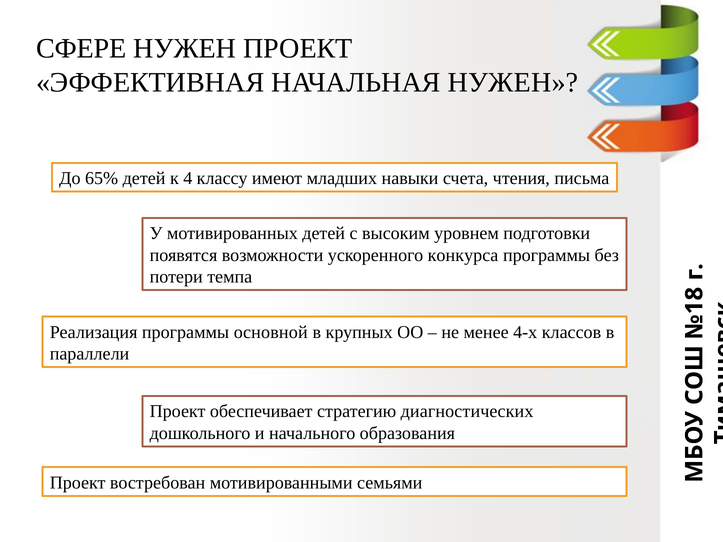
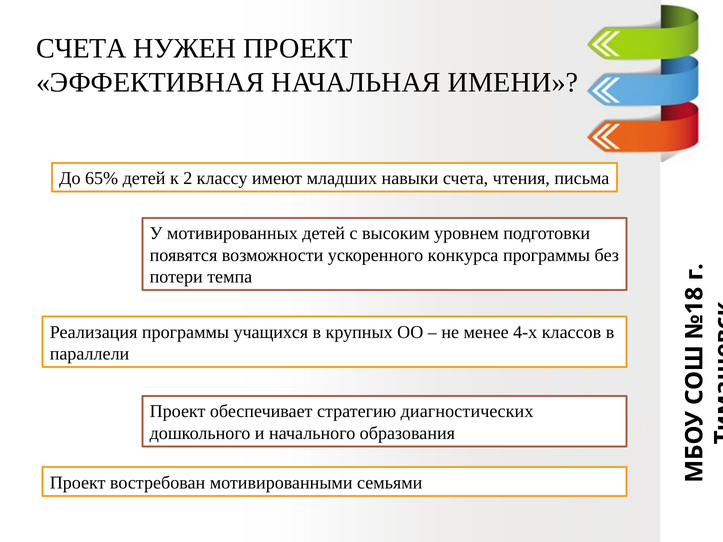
СФЕРЕ at (81, 49): СФЕРЕ -> СЧЕТА
НАЧАЛЬНАЯ НУЖЕН: НУЖЕН -> ИМЕНИ
4: 4 -> 2
основной: основной -> учащихся
